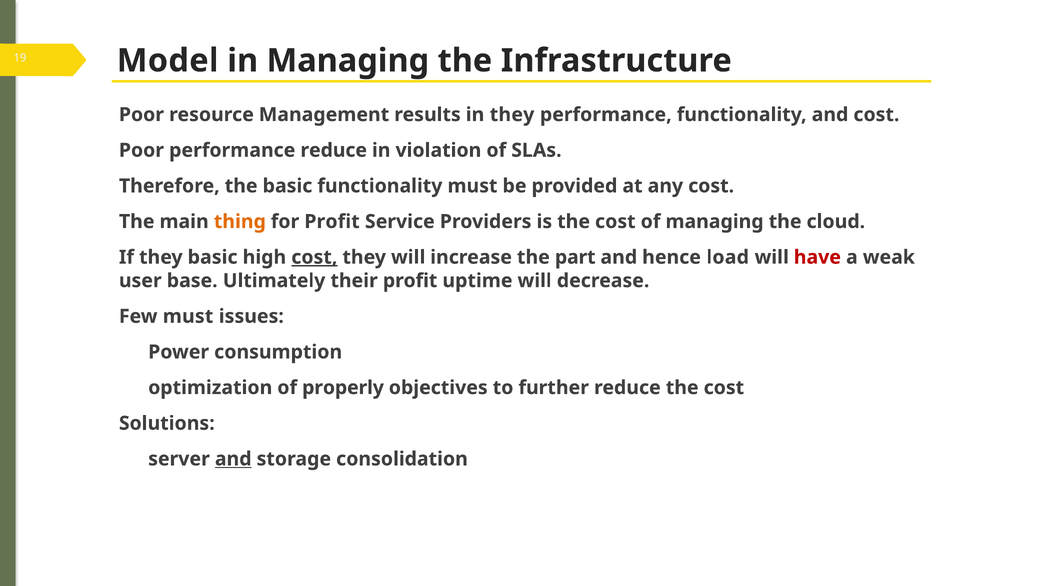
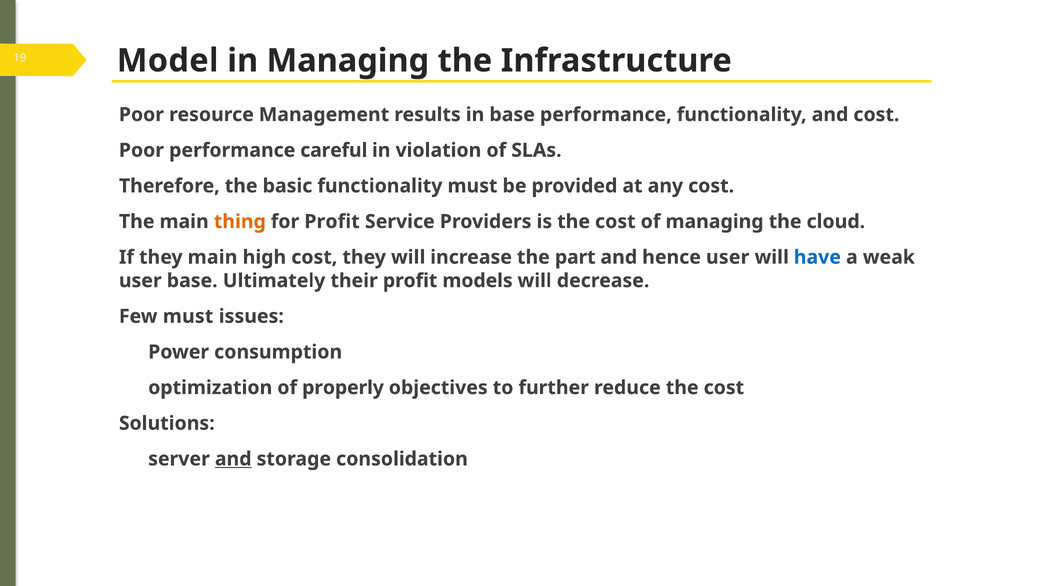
in they: they -> base
performance reduce: reduce -> careful
they basic: basic -> main
cost at (314, 257) underline: present -> none
hence load: load -> user
have colour: red -> blue
uptime: uptime -> models
